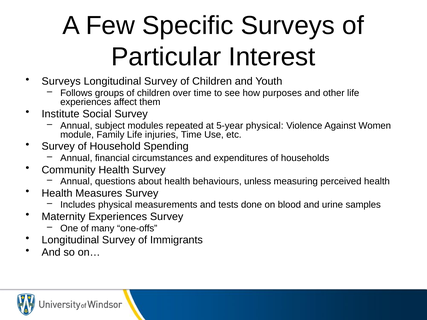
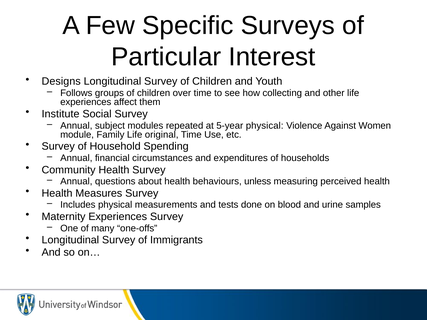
Surveys at (61, 82): Surveys -> Designs
purposes: purposes -> collecting
injuries: injuries -> original
